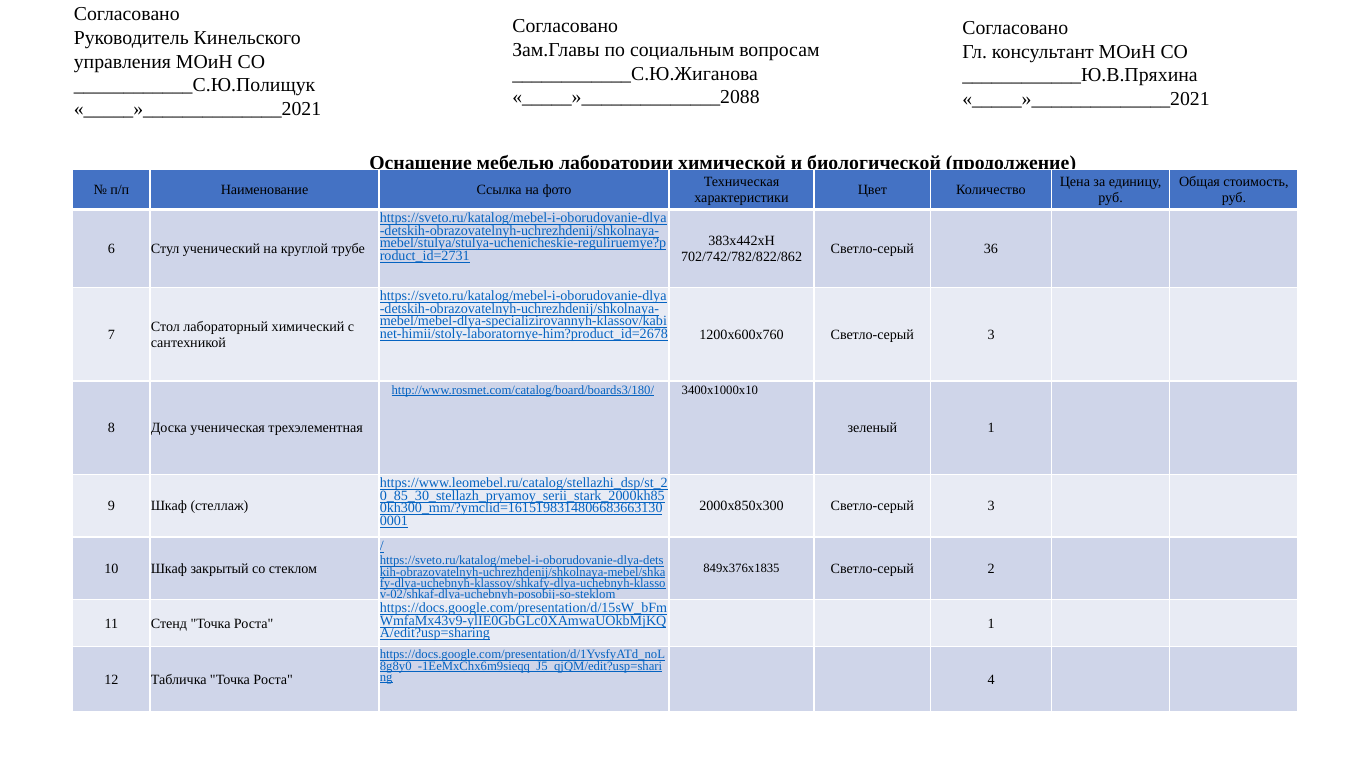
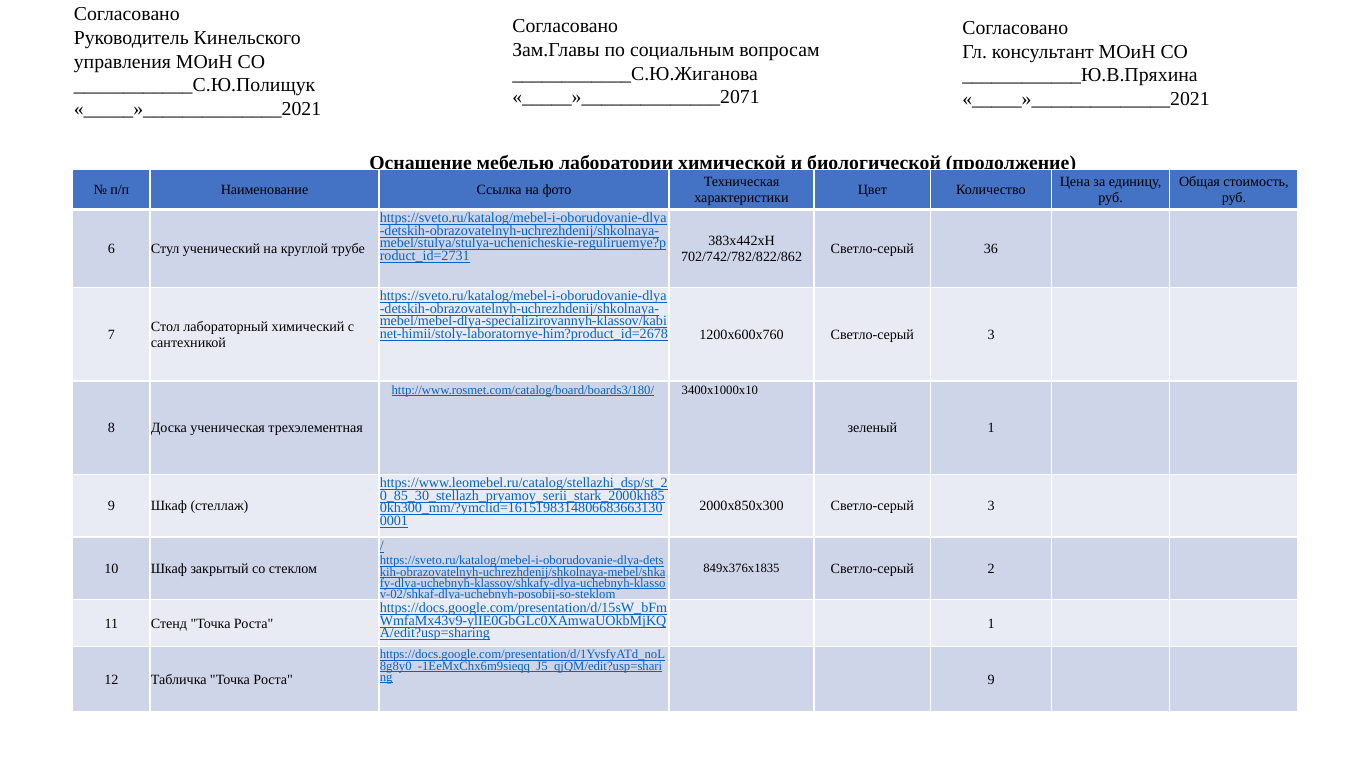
_____»______________2088: _____»______________2088 -> _____»______________2071
4 at (991, 680): 4 -> 9
